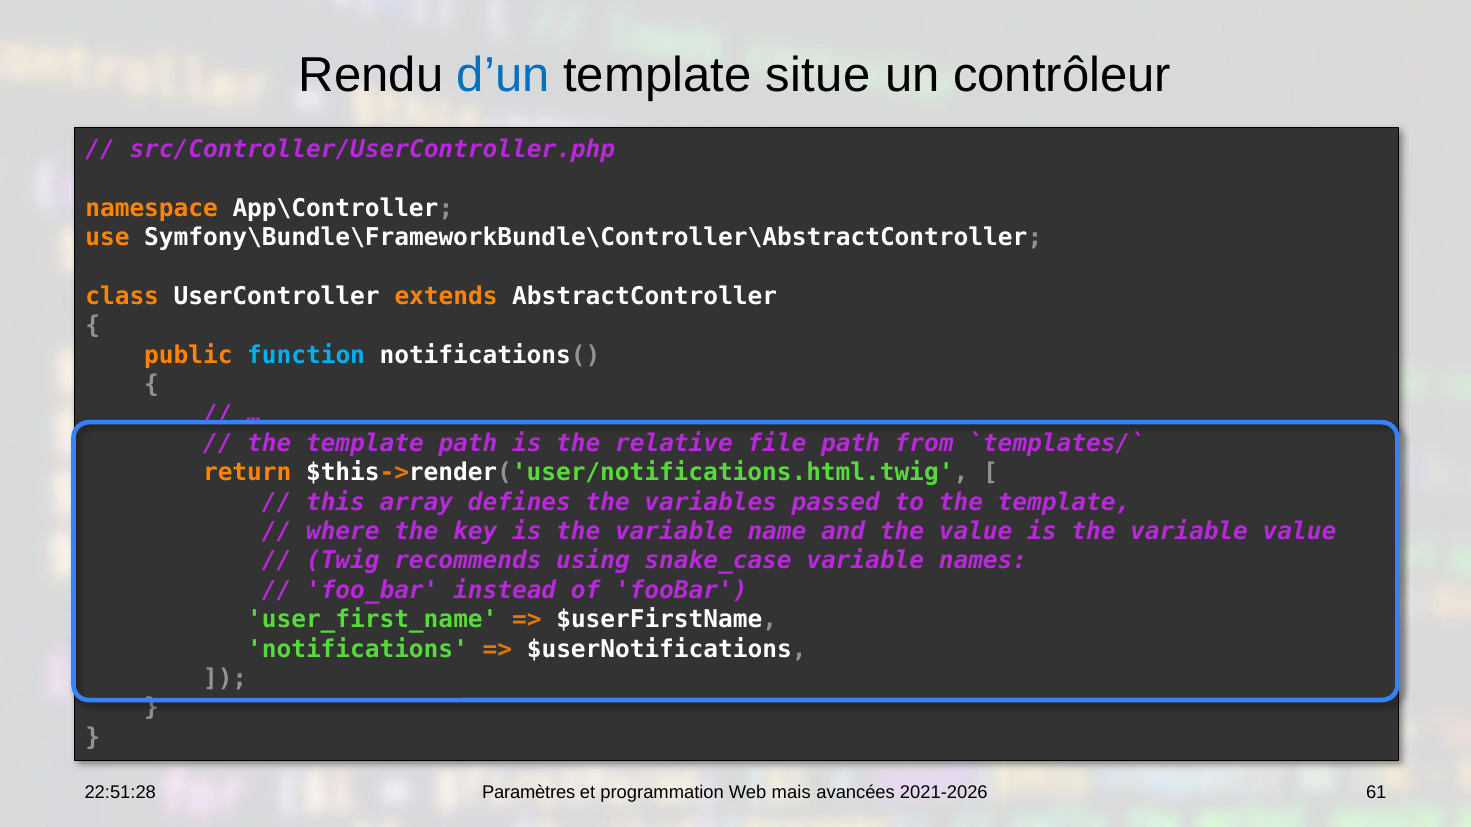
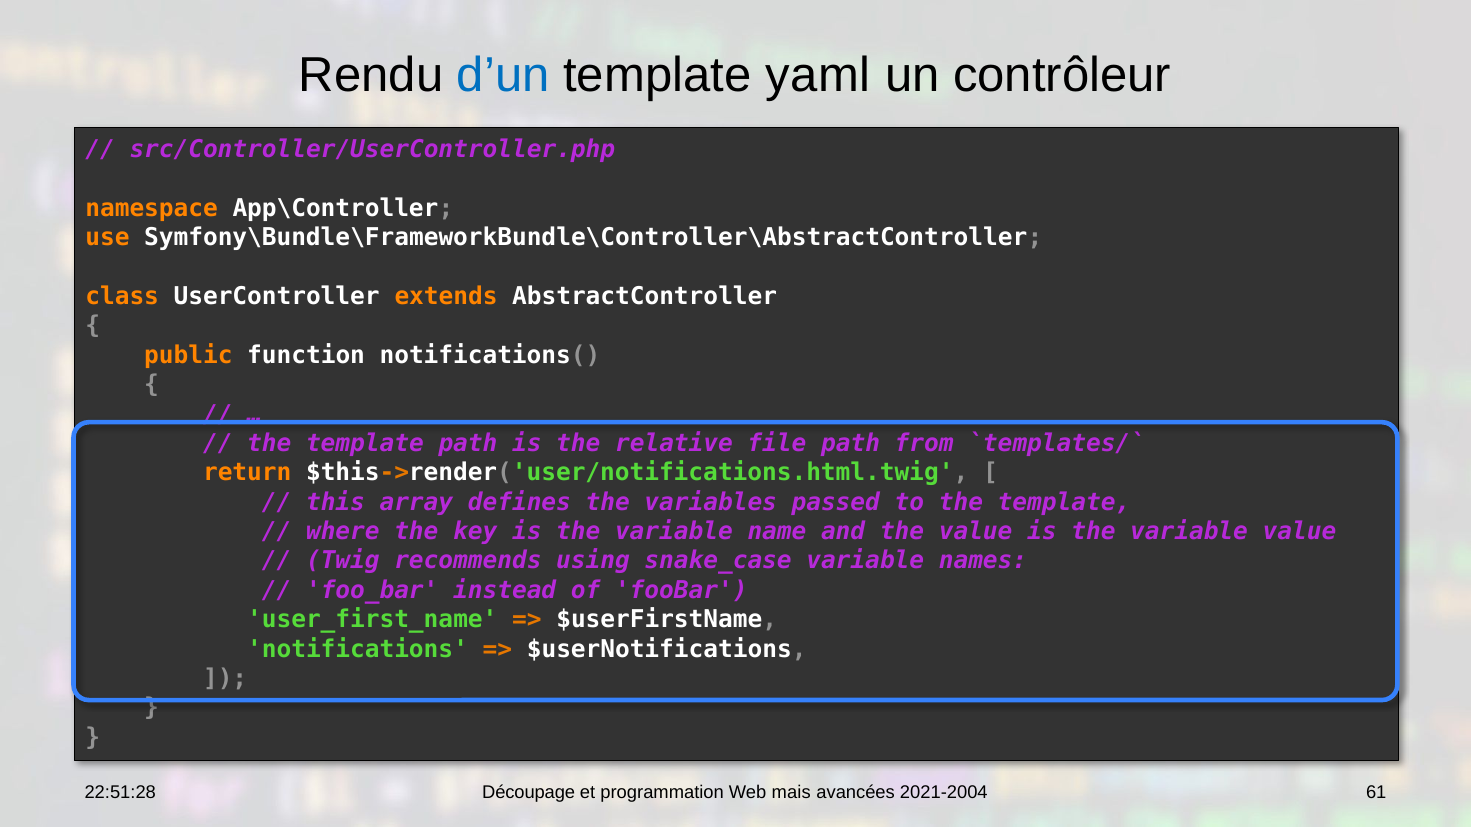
situe: situe -> yaml
function colour: light blue -> white
Paramètres: Paramètres -> Découpage
2021-2026: 2021-2026 -> 2021-2004
